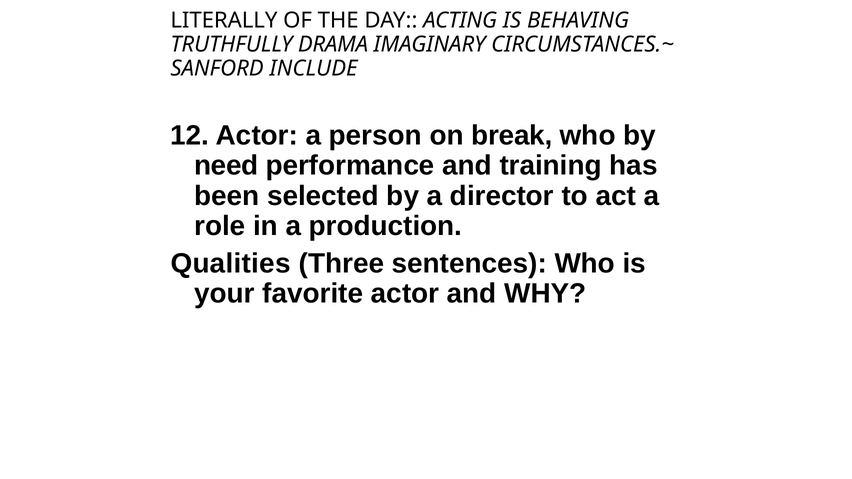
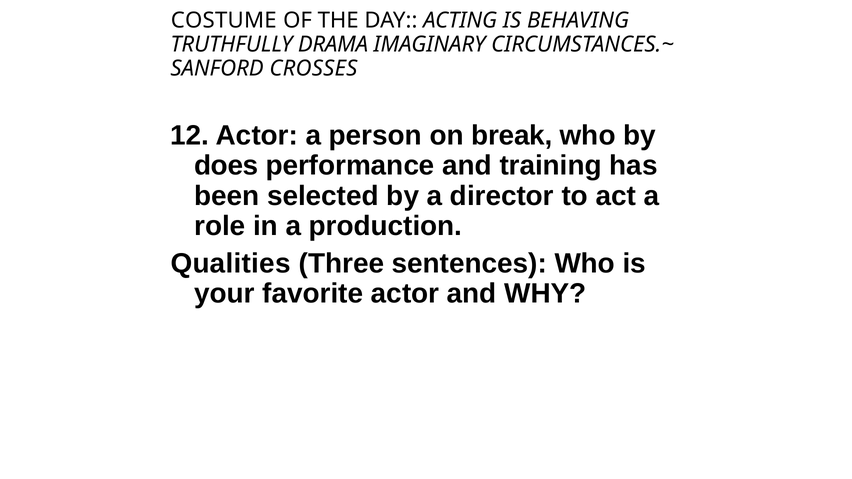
LITERALLY: LITERALLY -> COSTUME
INCLUDE: INCLUDE -> CROSSES
need: need -> does
